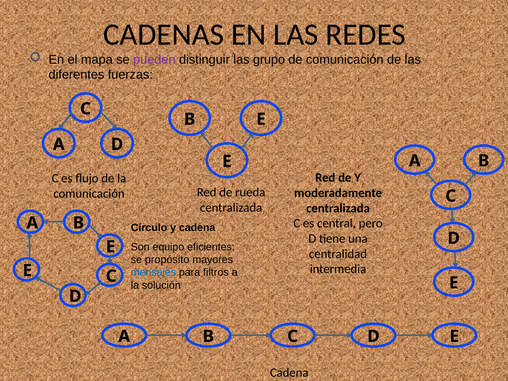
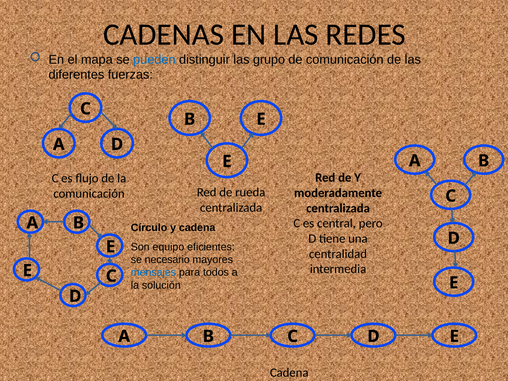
pueden colour: purple -> blue
propósito: propósito -> necesario
filtros: filtros -> todos
